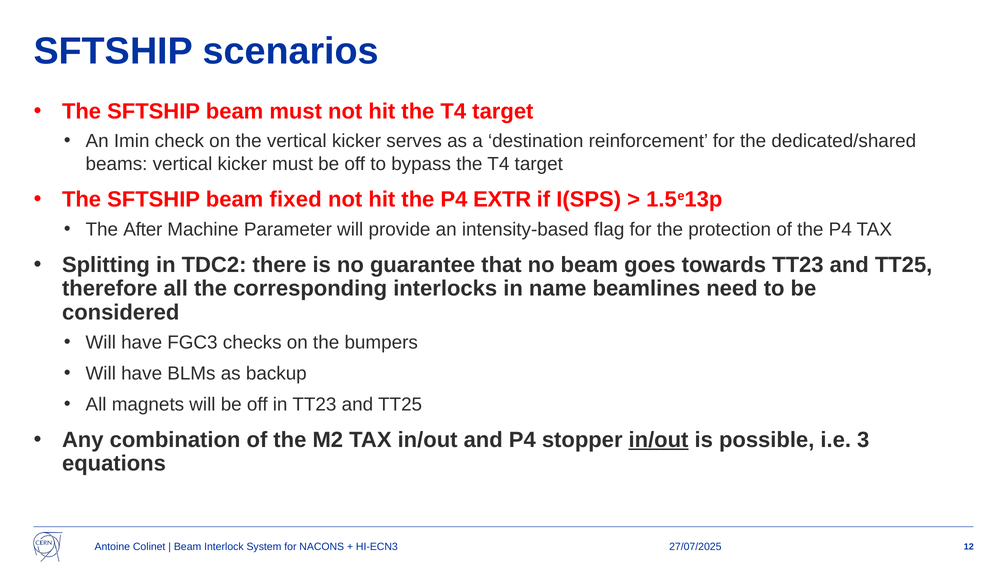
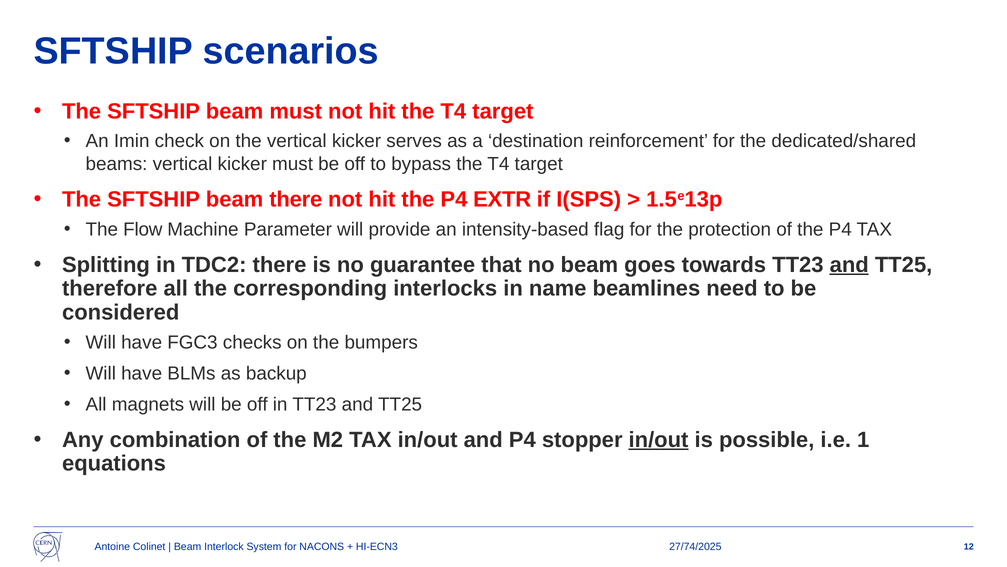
beam fixed: fixed -> there
After: After -> Flow
and at (849, 264) underline: none -> present
3: 3 -> 1
27/07/2025: 27/07/2025 -> 27/74/2025
